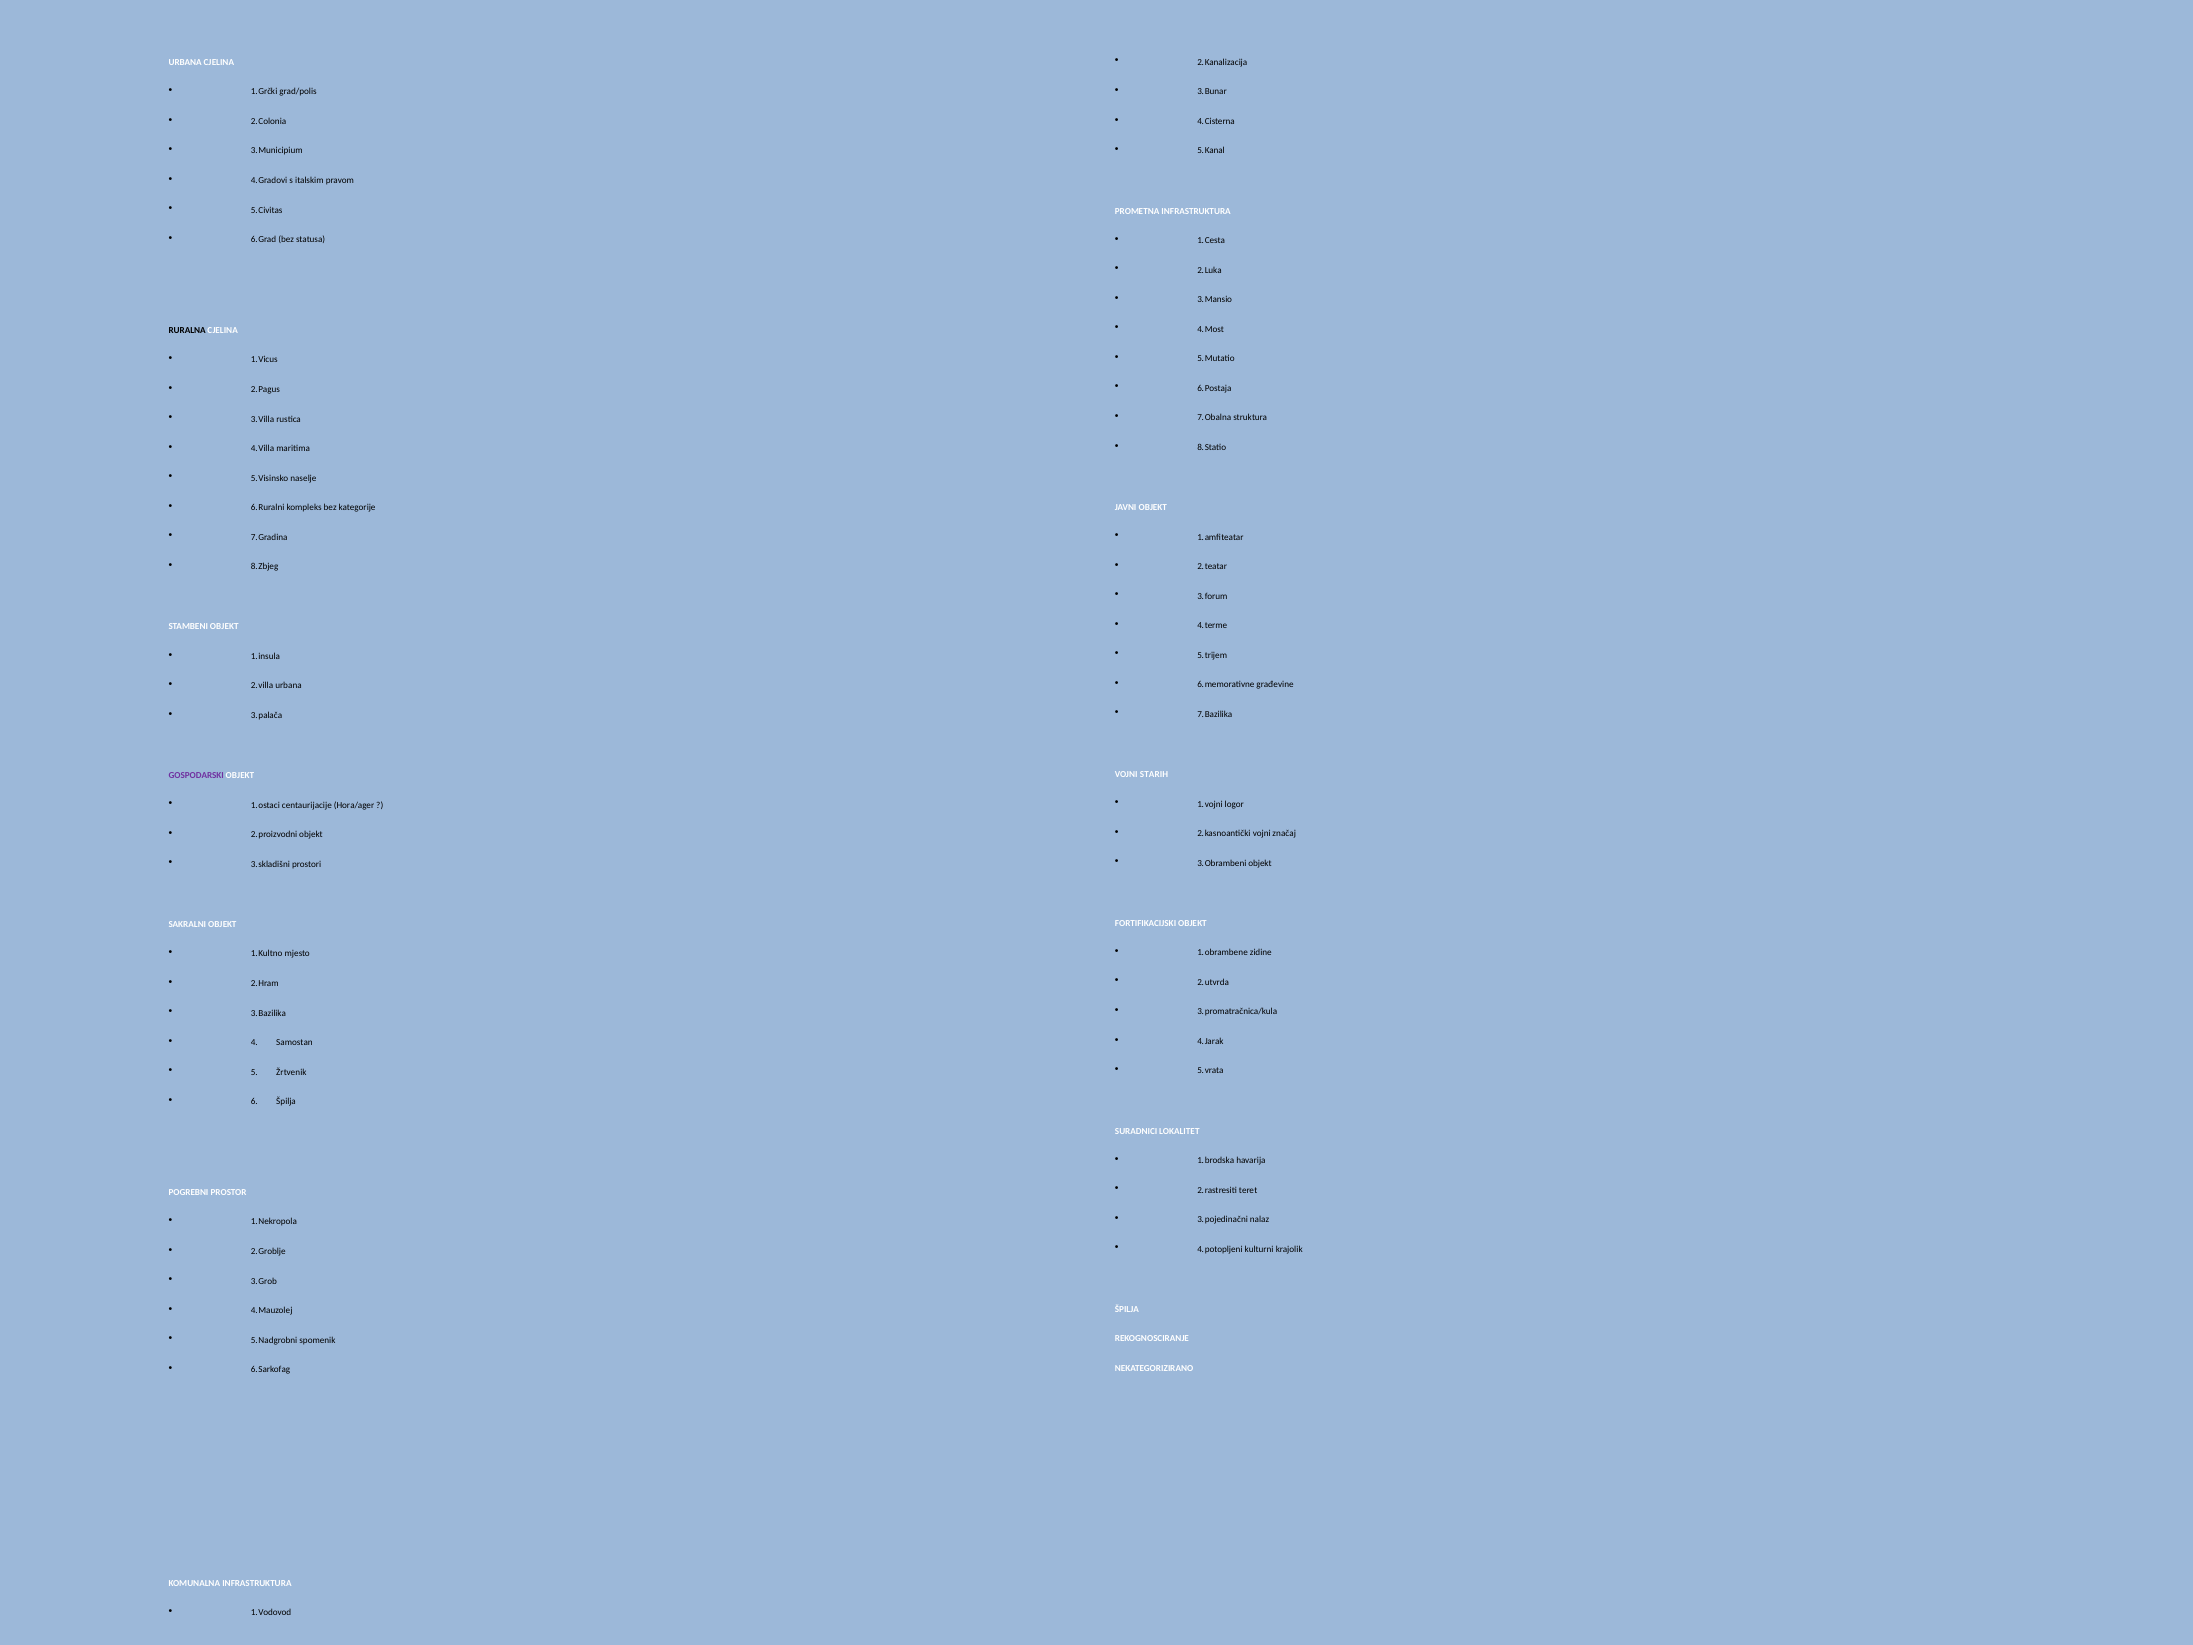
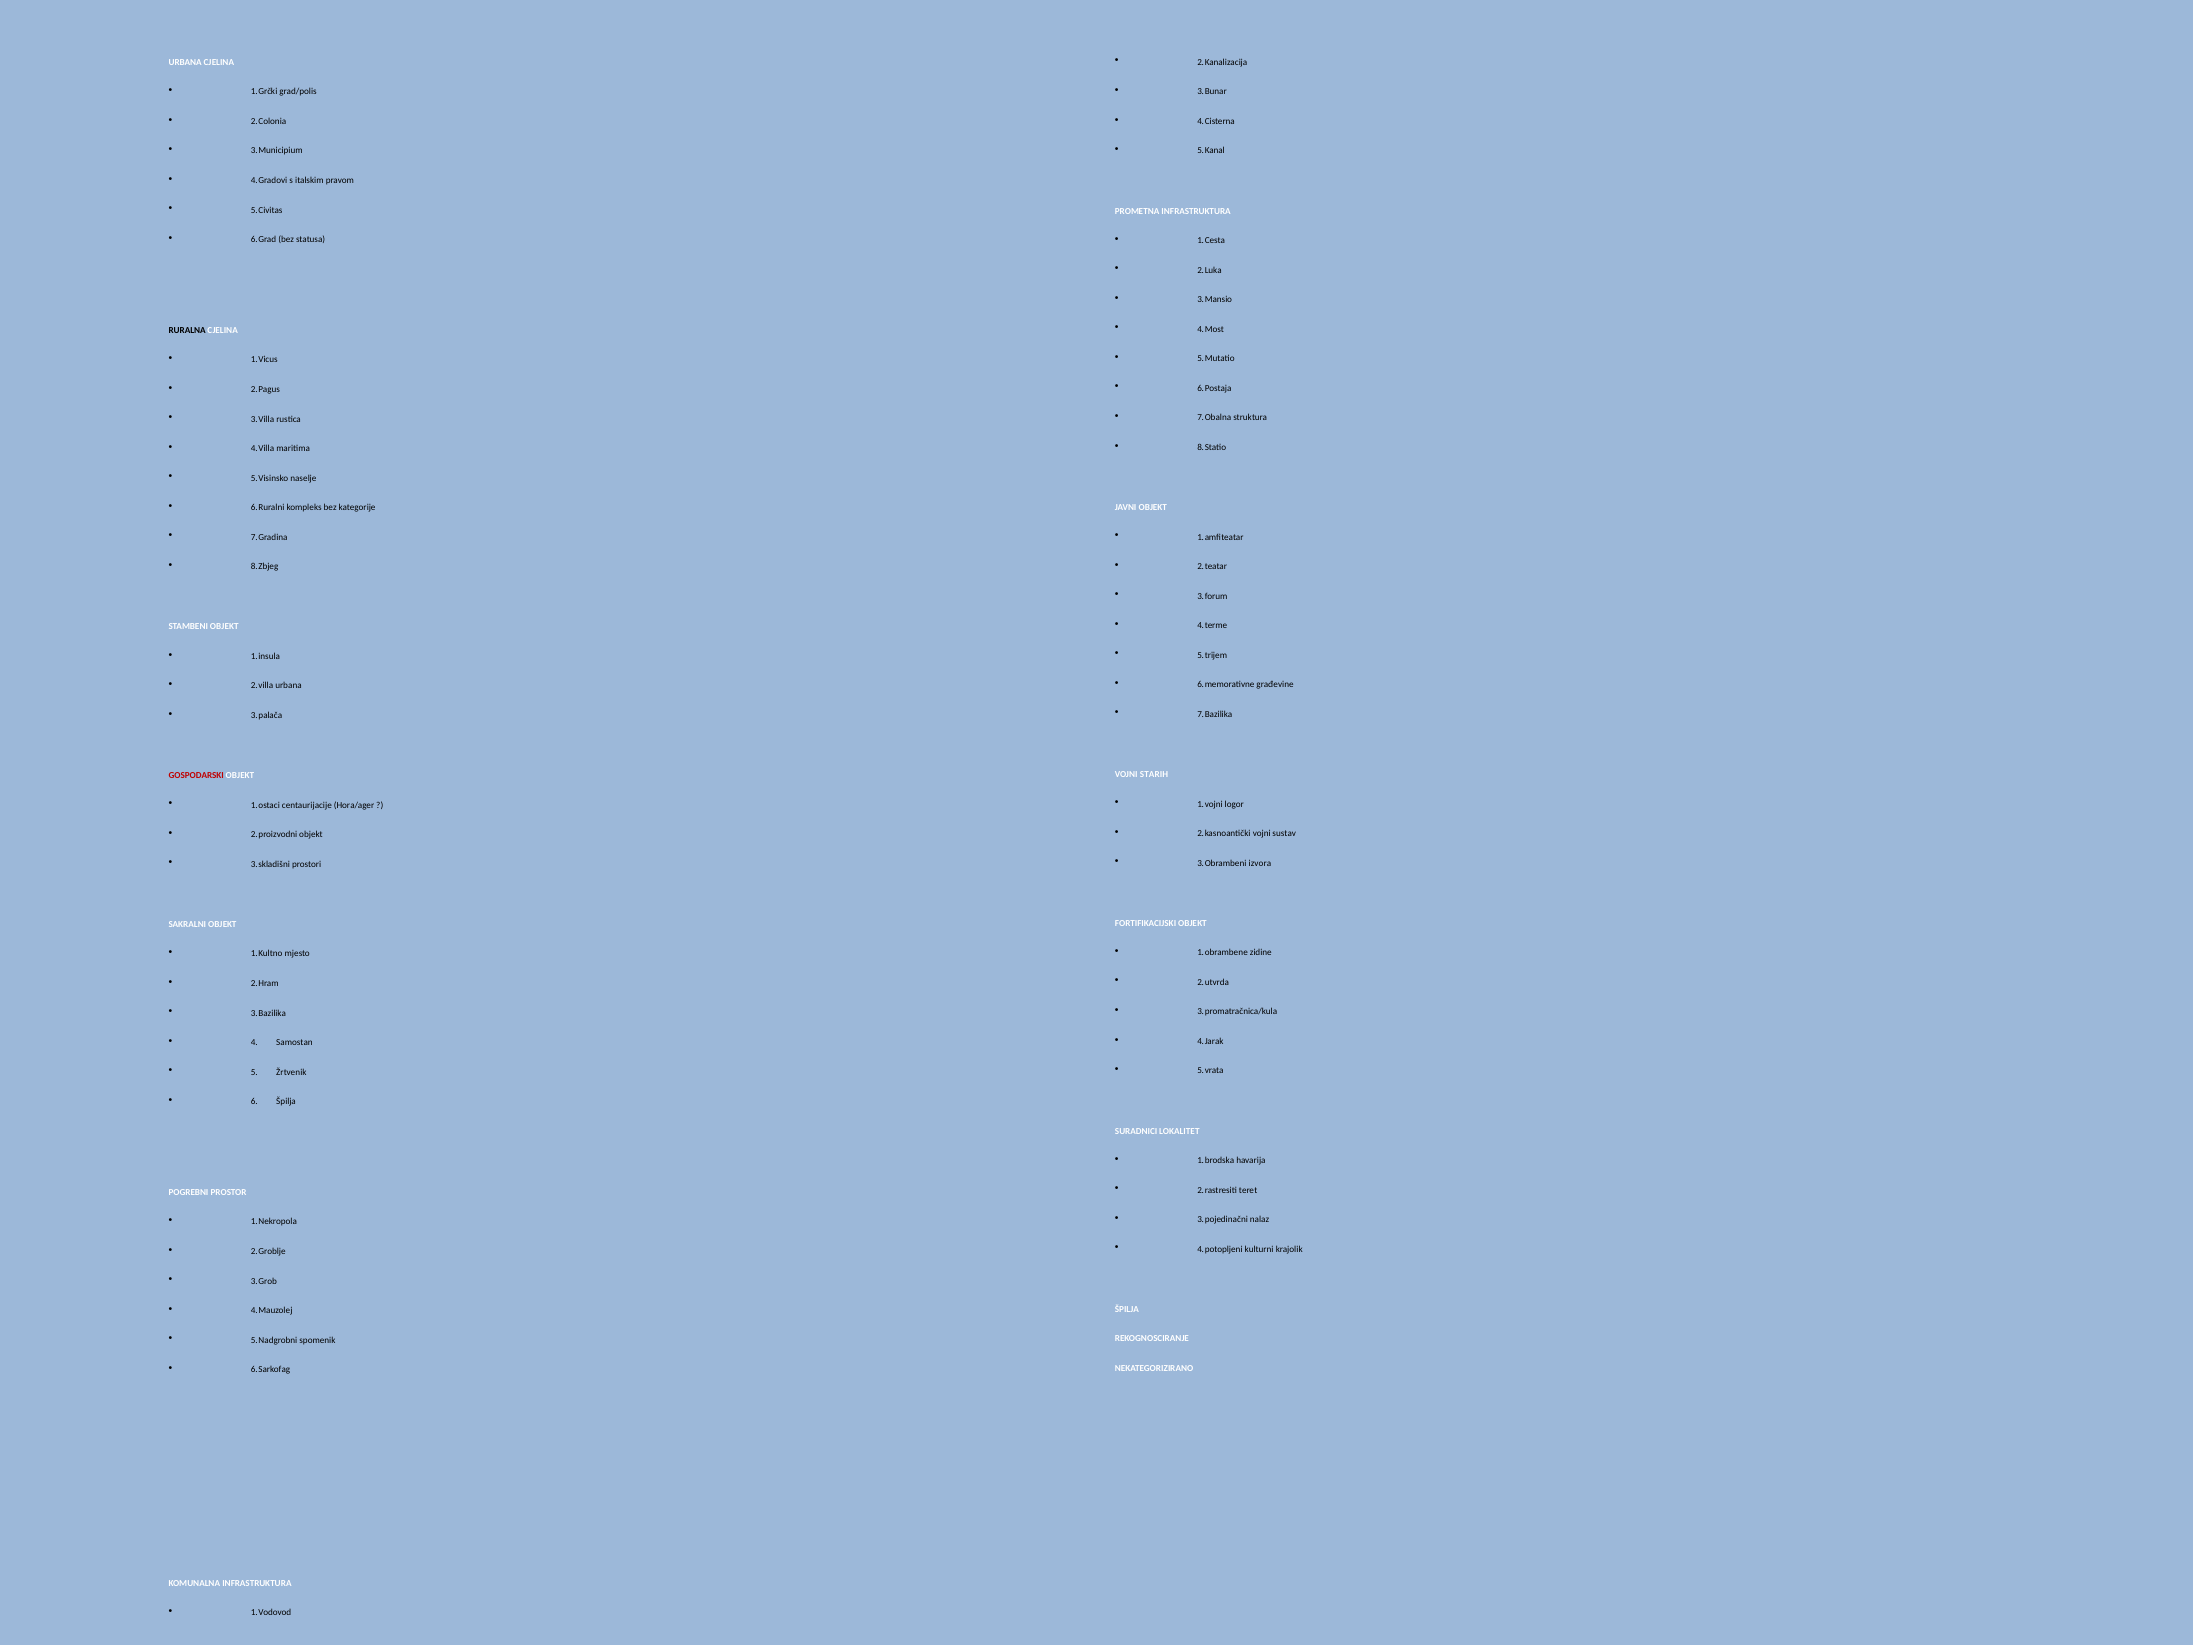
GOSPODARSKI colour: purple -> red
značaj: značaj -> sustav
objekt at (1260, 863): objekt -> izvora
